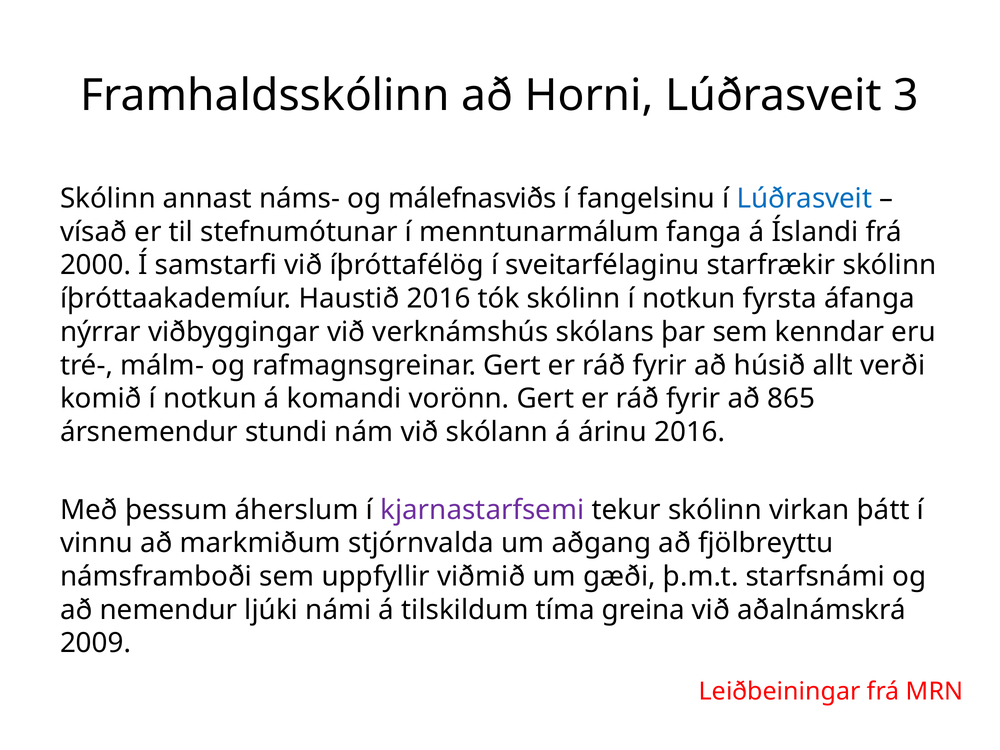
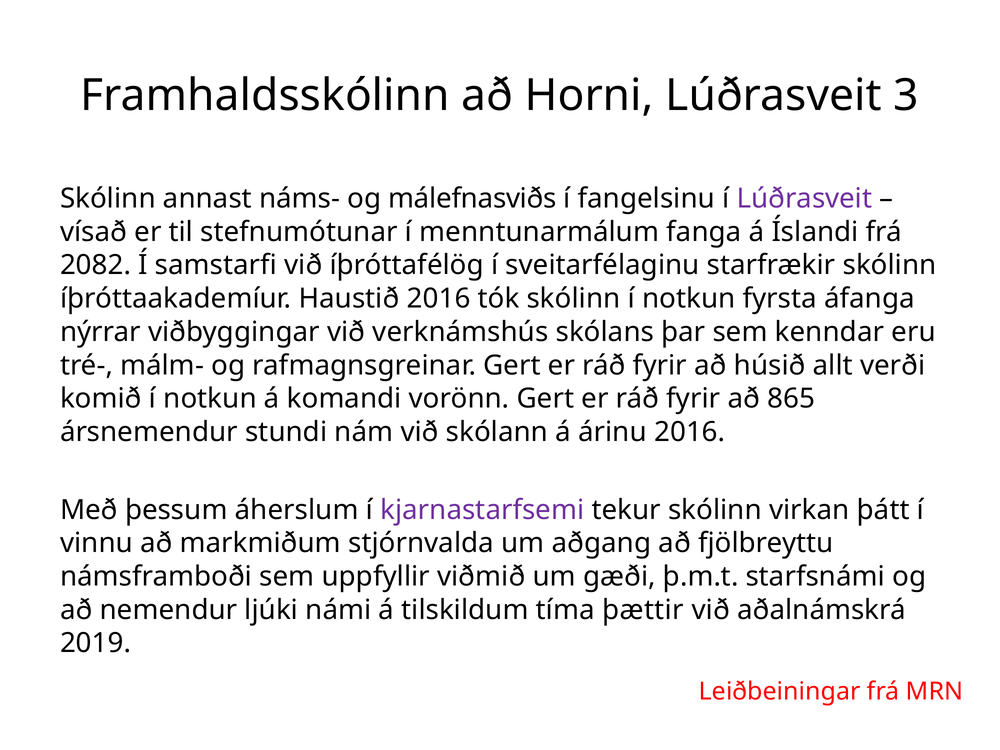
Lúðrasveit at (804, 199) colour: blue -> purple
2000: 2000 -> 2082
greina: greina -> þættir
2009: 2009 -> 2019
